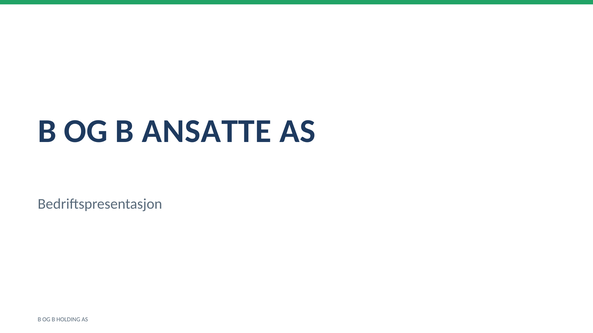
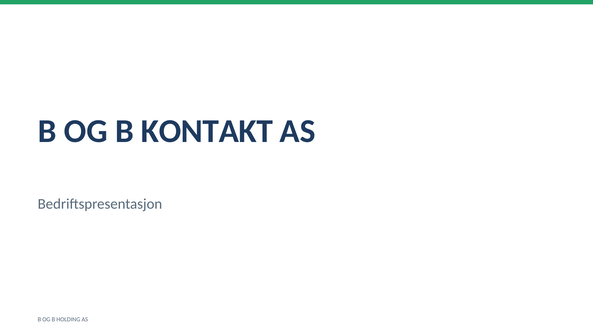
ANSATTE: ANSATTE -> KONTAKT
